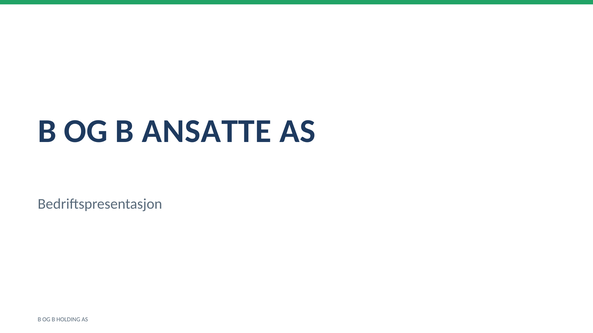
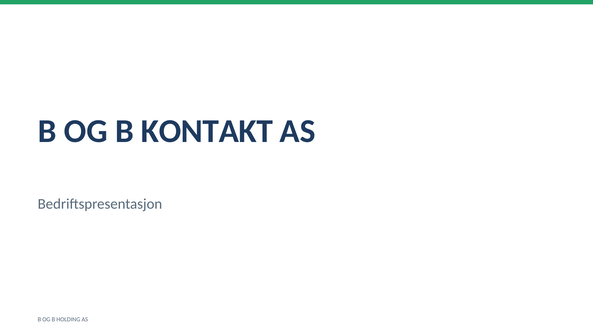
ANSATTE: ANSATTE -> KONTAKT
